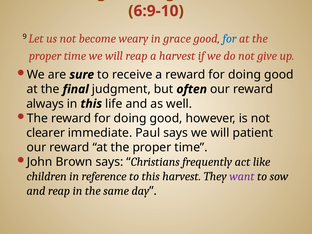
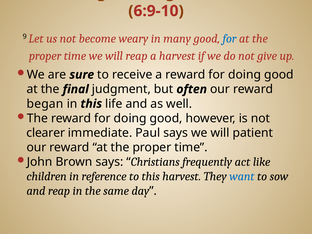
grace: grace -> many
always: always -> began
want colour: purple -> blue
